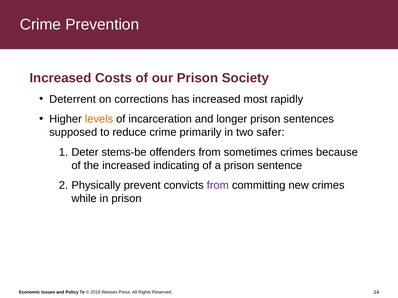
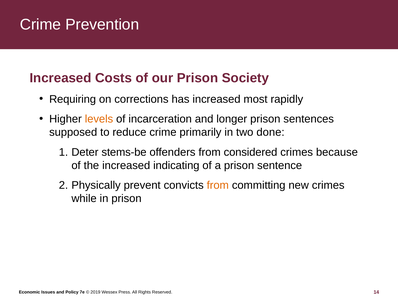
Deterrent: Deterrent -> Requiring
safer: safer -> done
sometimes: sometimes -> considered
from at (218, 186) colour: purple -> orange
